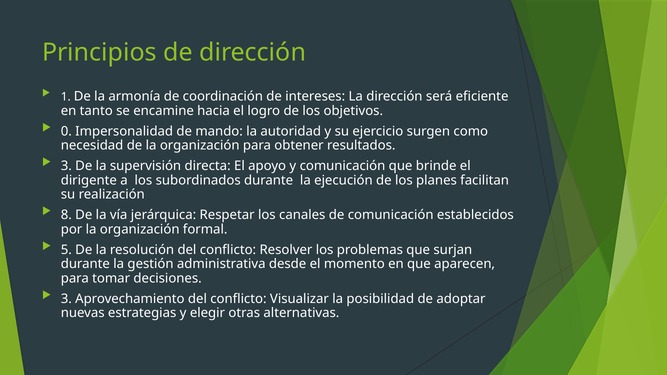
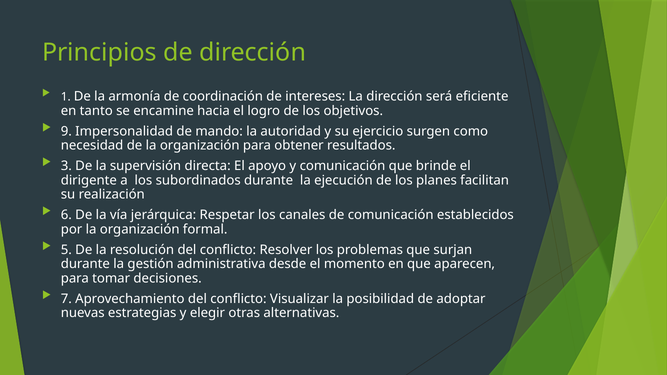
0: 0 -> 9
8: 8 -> 6
3 at (66, 299): 3 -> 7
